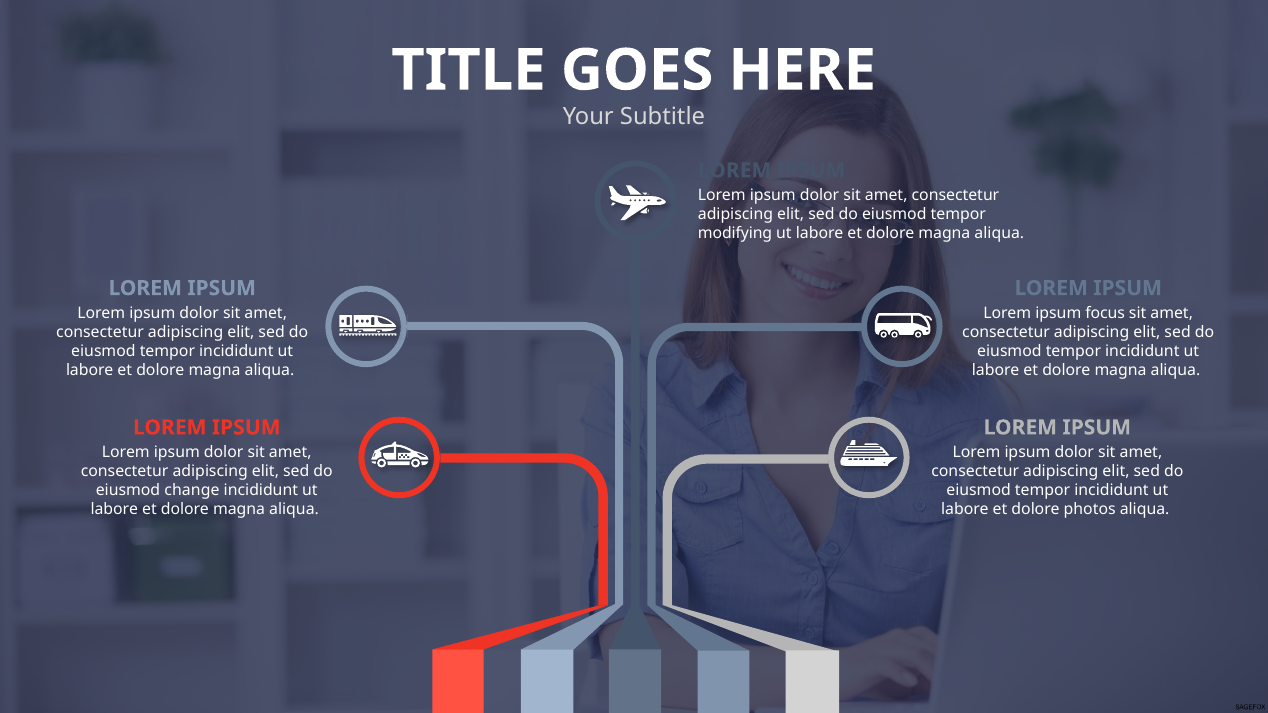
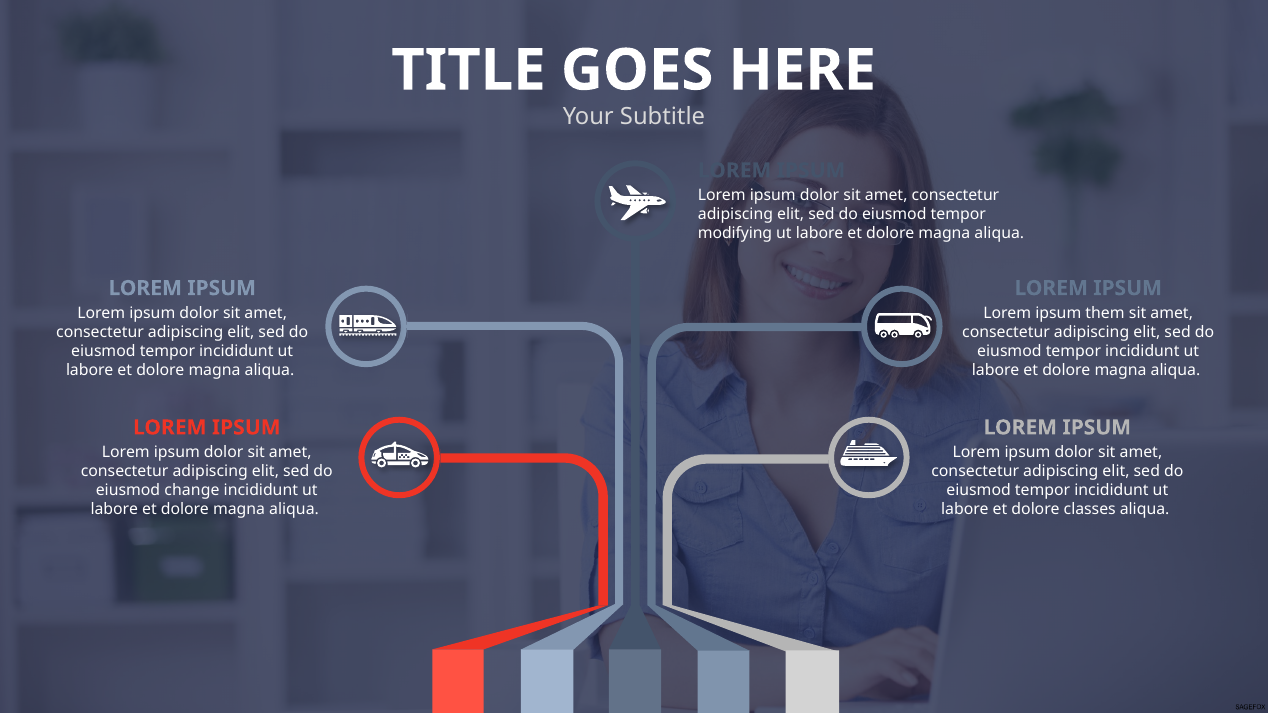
focus: focus -> them
photos: photos -> classes
